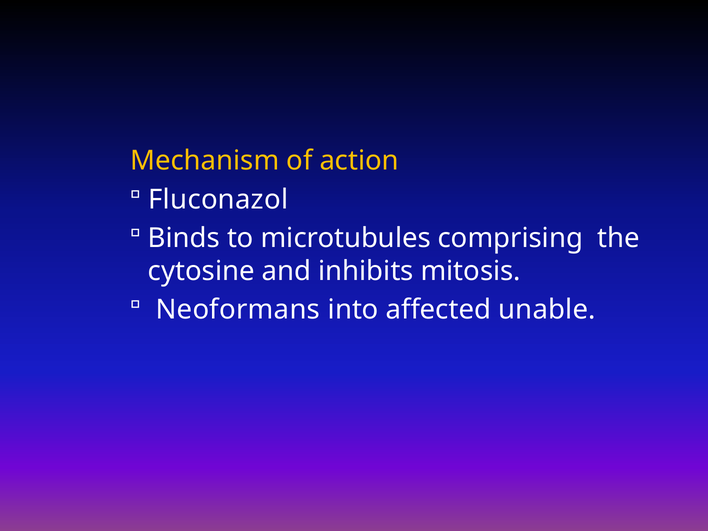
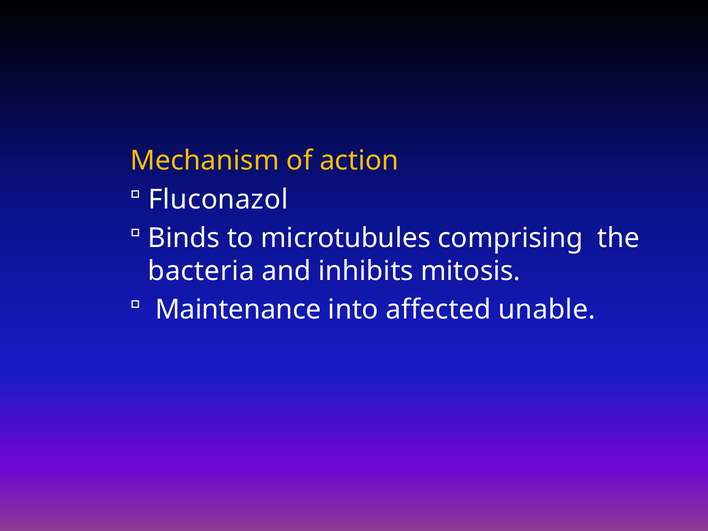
cytosine: cytosine -> bacteria
Neoformans: Neoformans -> Maintenance
